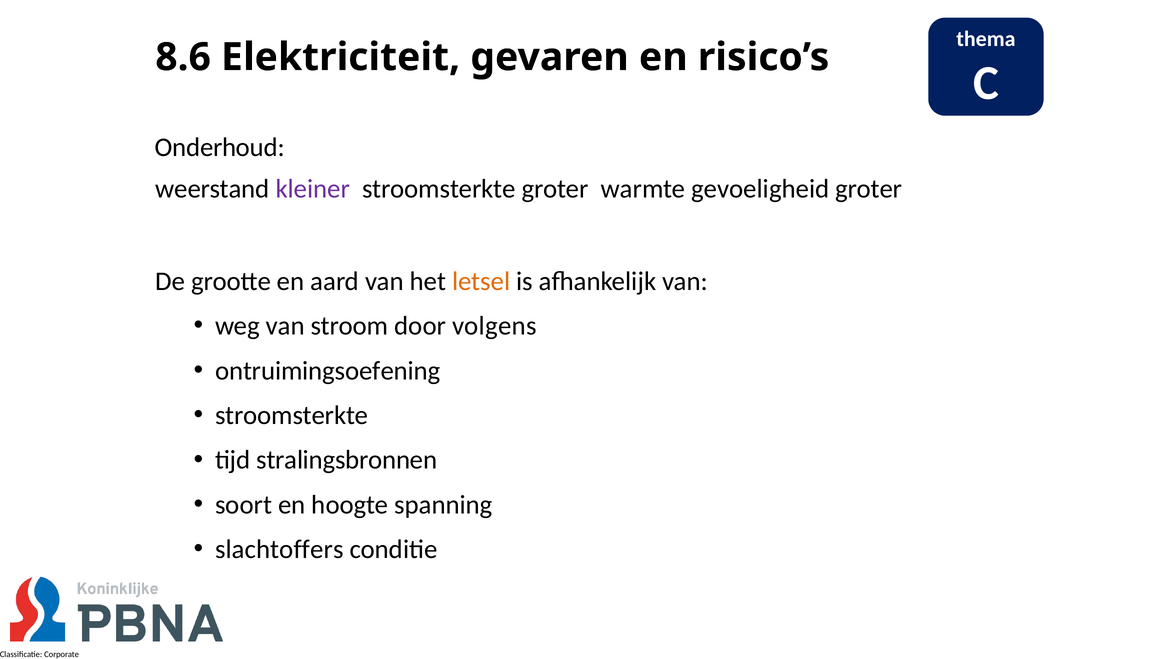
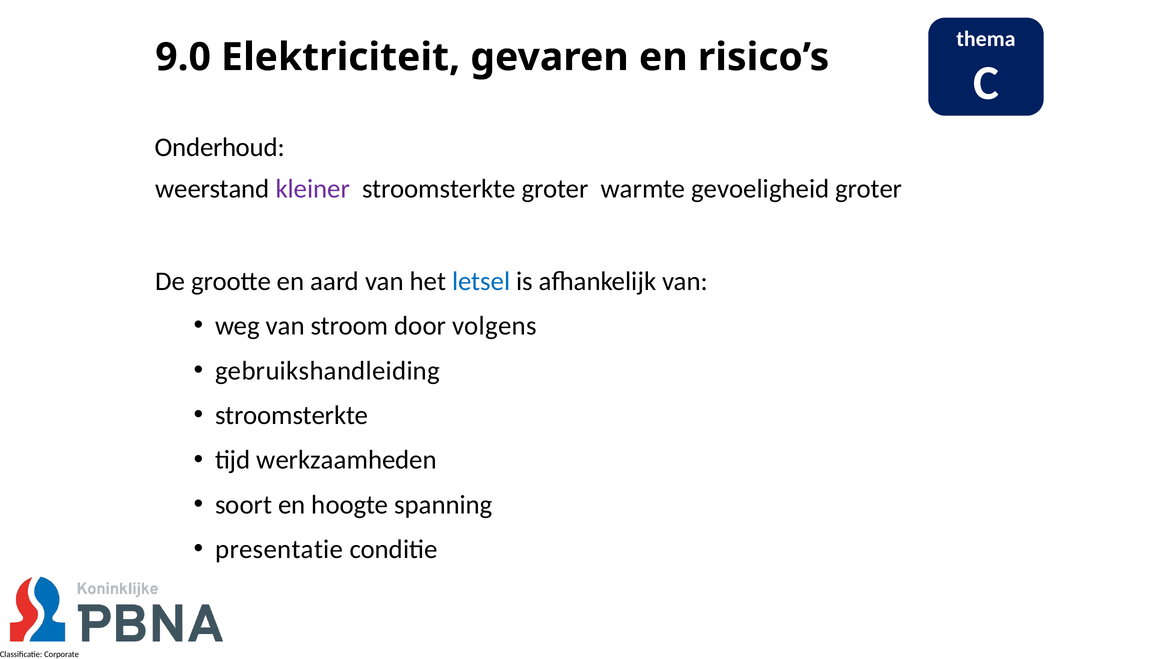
8.6: 8.6 -> 9.0
letsel colour: orange -> blue
ontruimingsoefening: ontruimingsoefening -> gebruikshandleiding
stralingsbronnen: stralingsbronnen -> werkzaamheden
slachtoffers: slachtoffers -> presentatie
